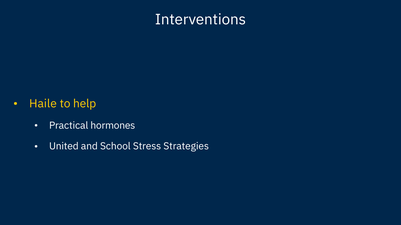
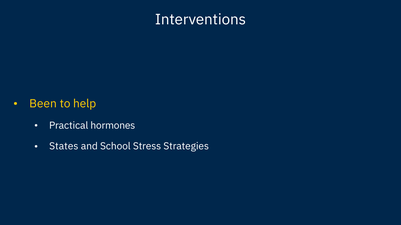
Haile: Haile -> Been
United: United -> States
